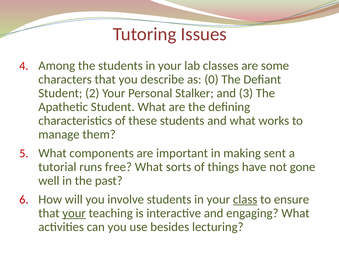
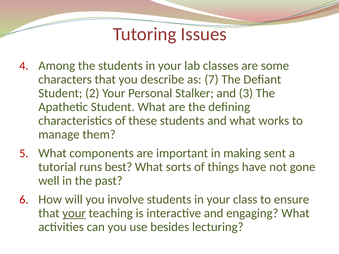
0: 0 -> 7
free: free -> best
class underline: present -> none
